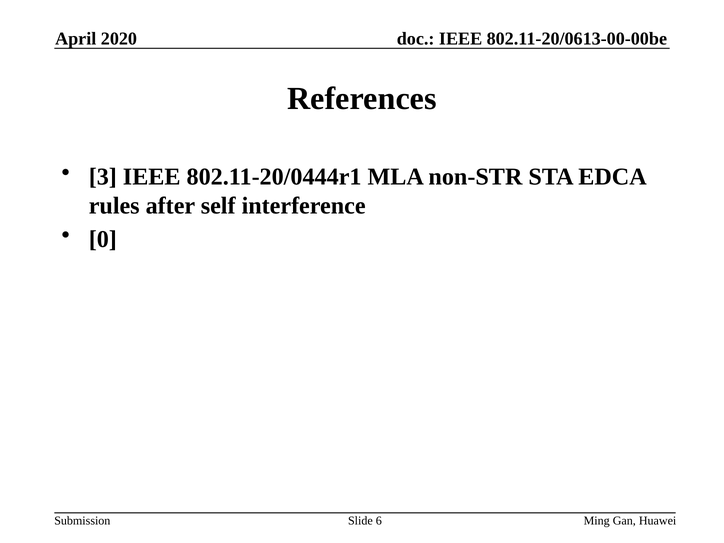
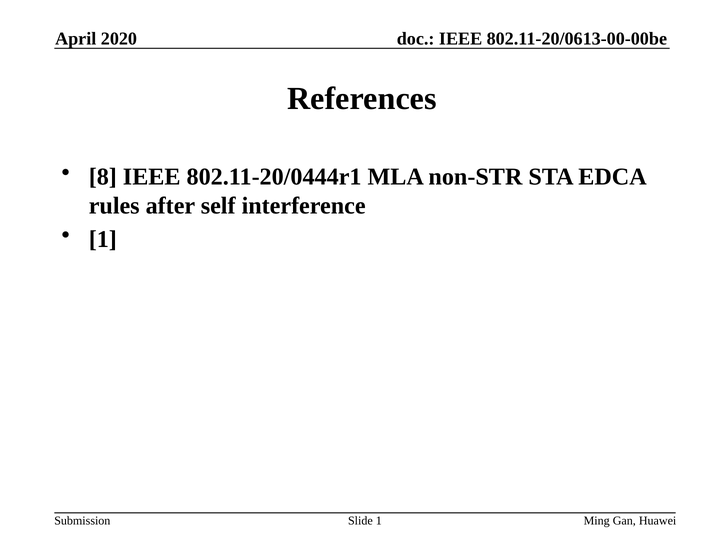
3: 3 -> 8
0 at (103, 239): 0 -> 1
Slide 6: 6 -> 1
